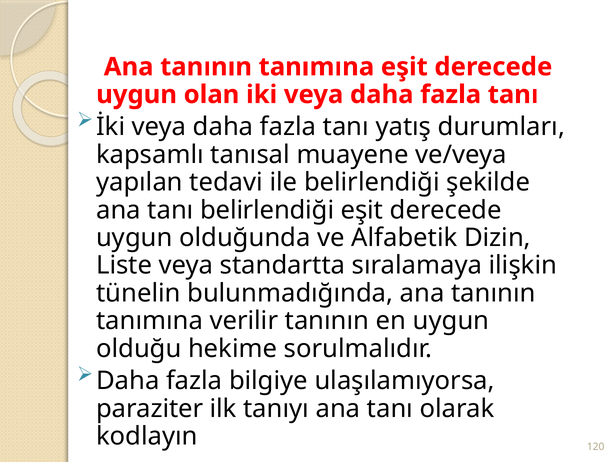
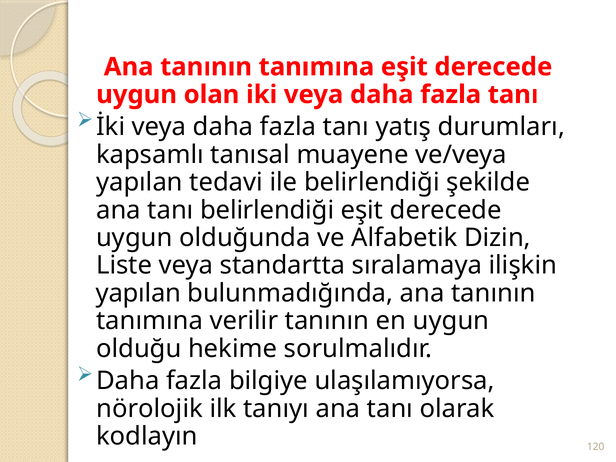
tünelin at (138, 293): tünelin -> yapılan
paraziter: paraziter -> nörolojik
